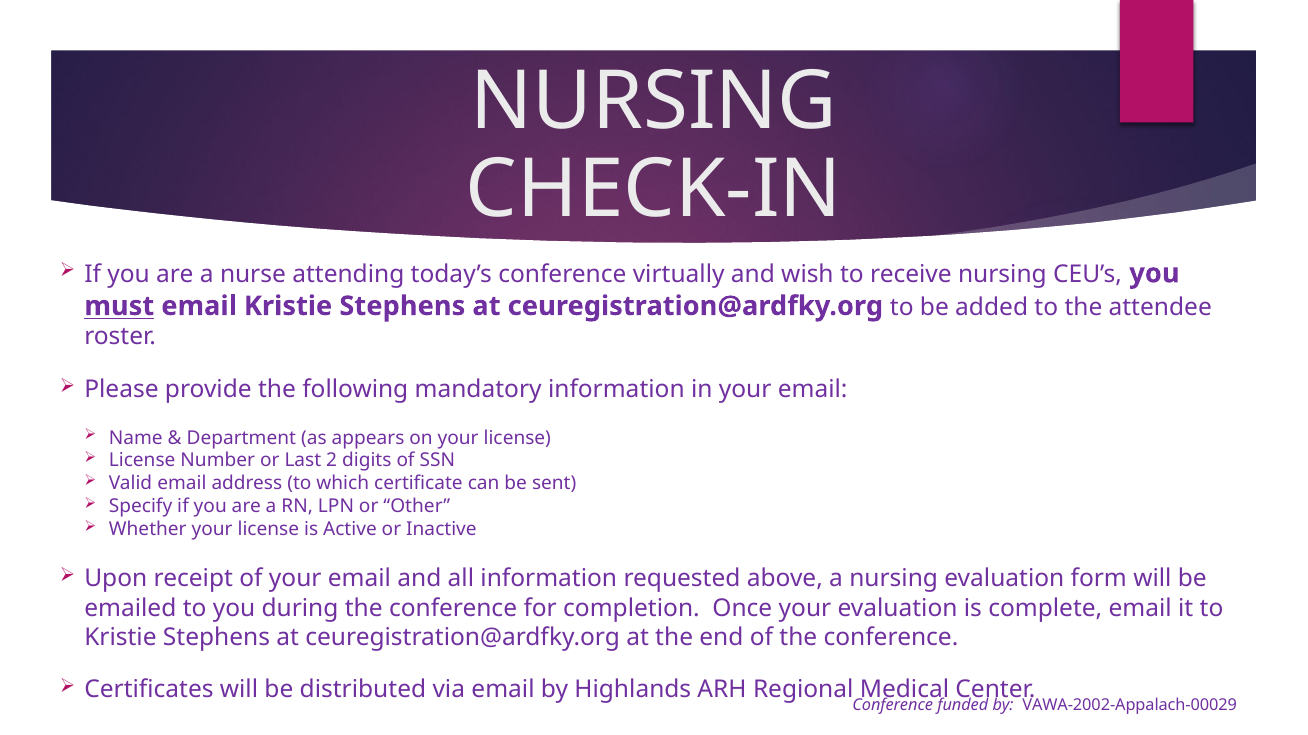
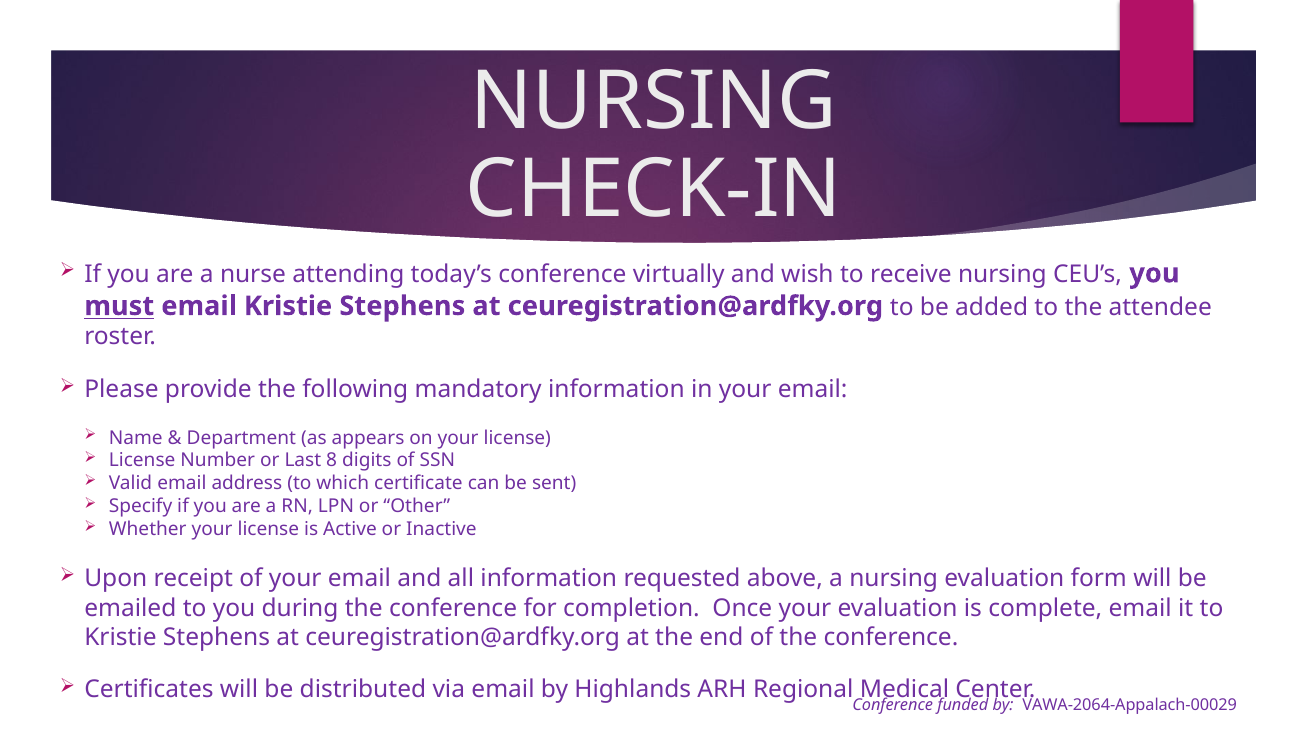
2: 2 -> 8
VAWA-2002-Appalach-00029: VAWA-2002-Appalach-00029 -> VAWA-2064-Appalach-00029
